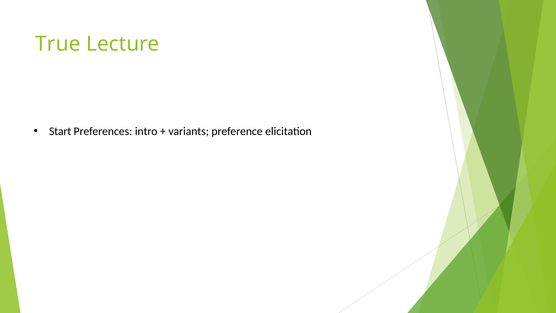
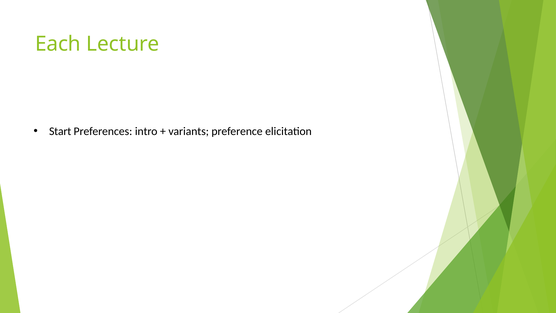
True: True -> Each
